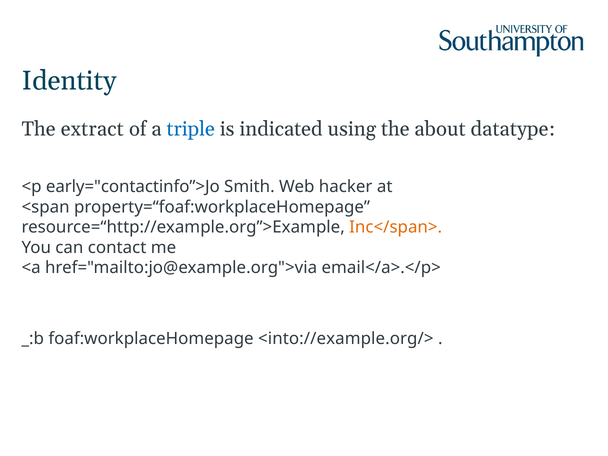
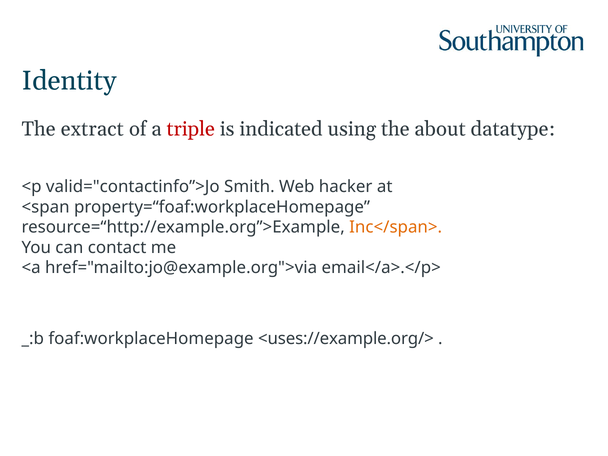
triple colour: blue -> red
early="contactinfo”>Jo: early="contactinfo”>Jo -> valid="contactinfo”>Jo
<into://example.org/>: <into://example.org/> -> <uses://example.org/>
